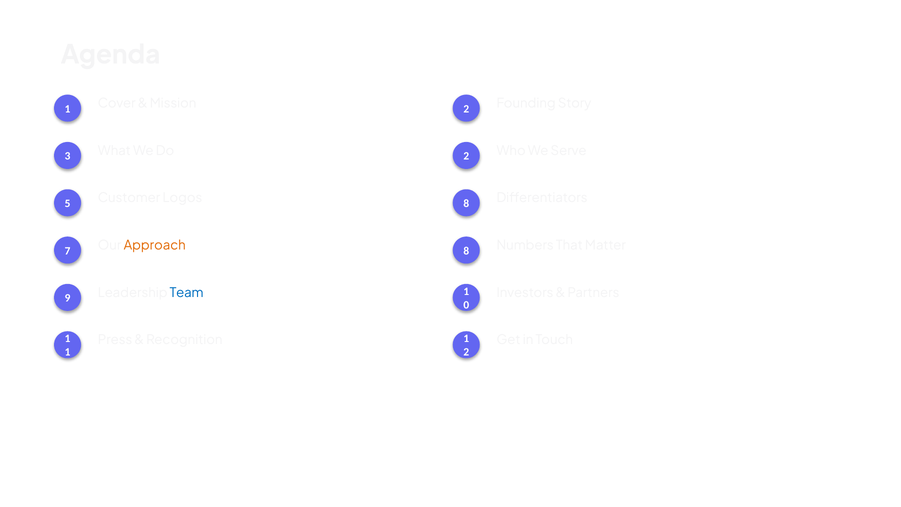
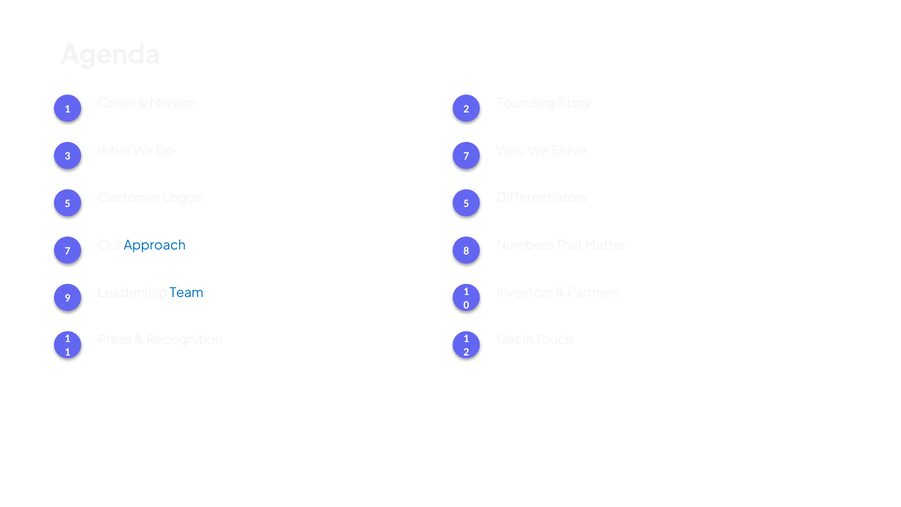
Do 2: 2 -> 7
Logos 8: 8 -> 5
Approach colour: orange -> blue
